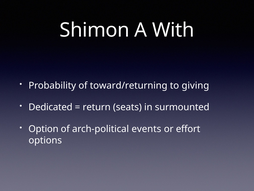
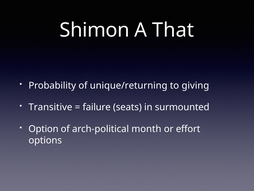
With: With -> That
toward/returning: toward/returning -> unique/returning
Dedicated: Dedicated -> Transitive
return: return -> failure
events: events -> month
